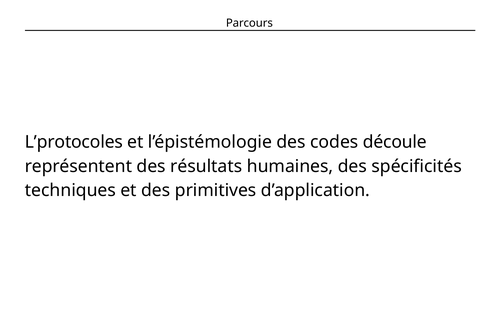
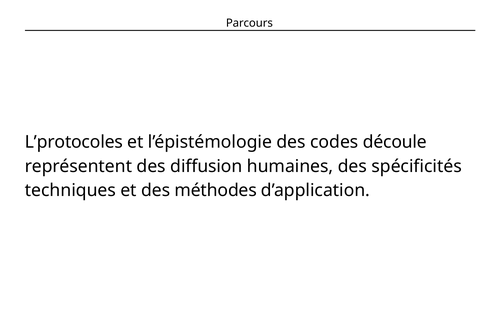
résultats: résultats -> diffusion
primitives: primitives -> méthodes
